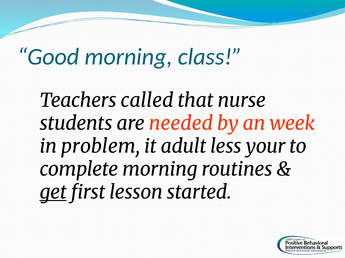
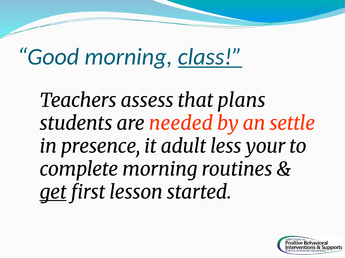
class underline: none -> present
called: called -> assess
nurse: nurse -> plans
week: week -> settle
problem: problem -> presence
